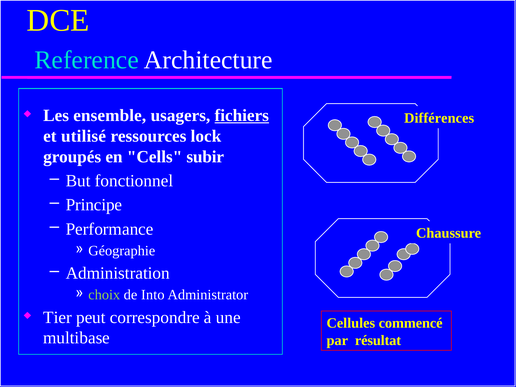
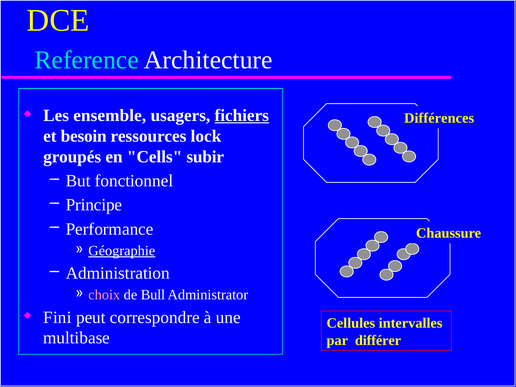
utilisé: utilisé -> besoin
Géographie underline: none -> present
choix colour: light green -> pink
Into: Into -> Bull
Tier: Tier -> Fini
commencé: commencé -> intervalles
résultat: résultat -> différer
